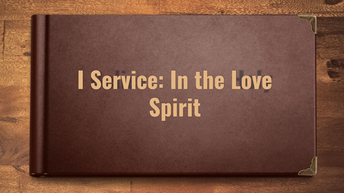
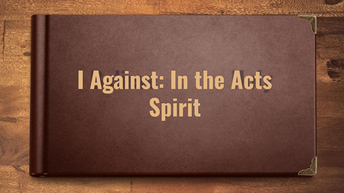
Service: Service -> Against
Love: Love -> Acts
